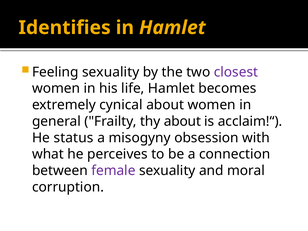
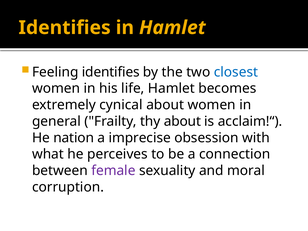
Feeling sexuality: sexuality -> identifies
closest colour: purple -> blue
status: status -> nation
misogyny: misogyny -> imprecise
